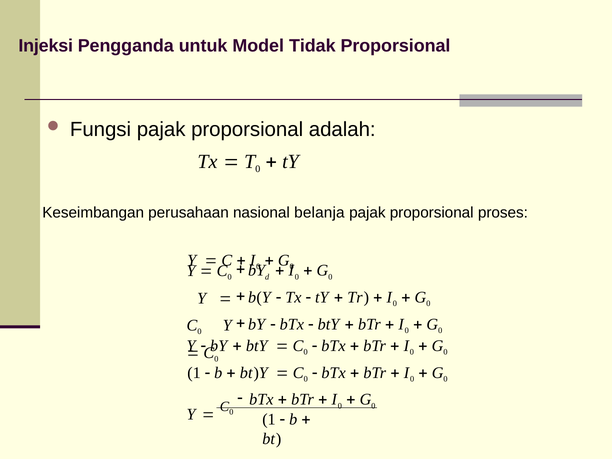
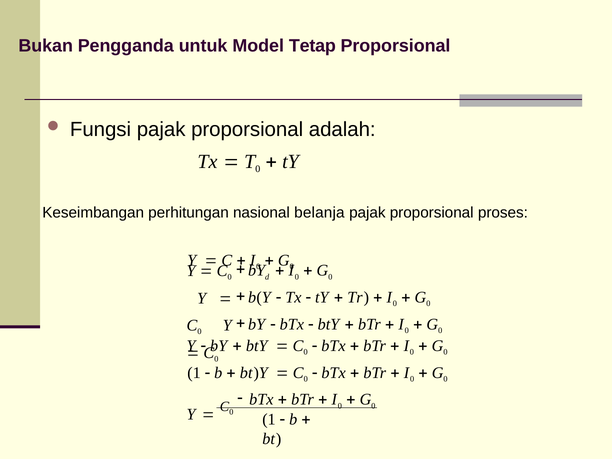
Injeksi: Injeksi -> Bukan
Tidak: Tidak -> Tetap
perusahaan: perusahaan -> perhitungan
